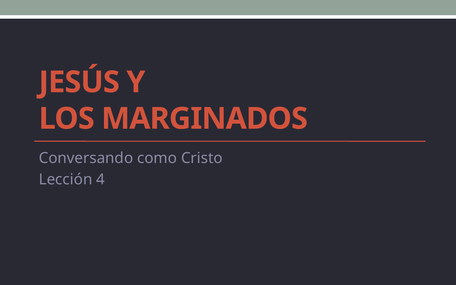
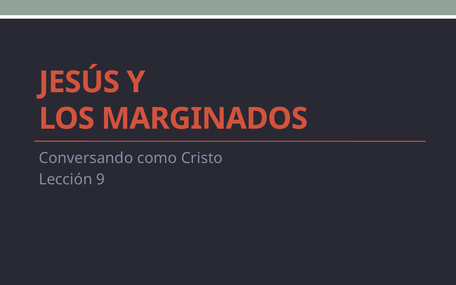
4: 4 -> 9
